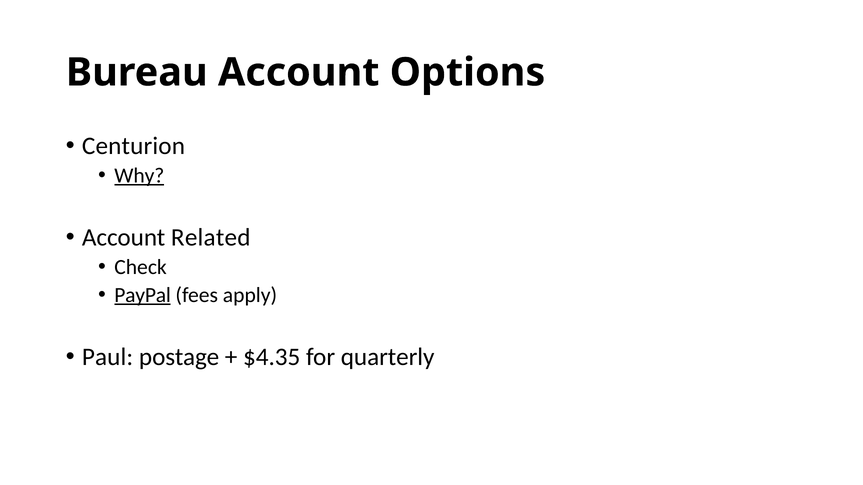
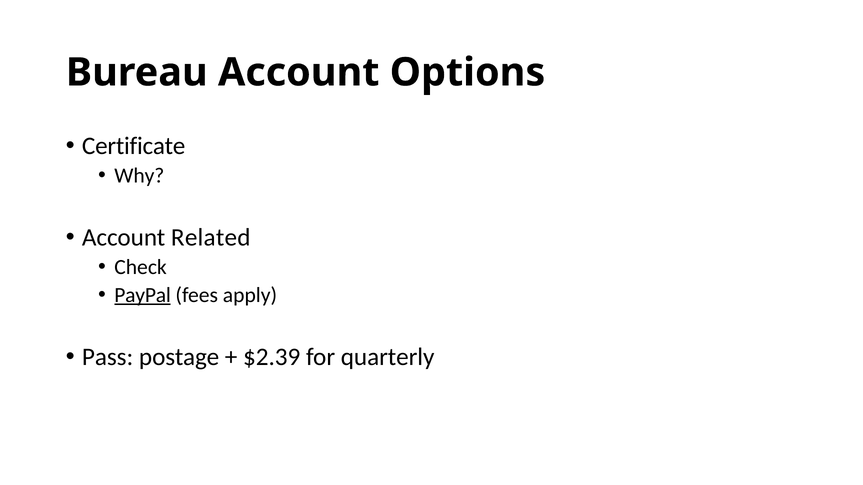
Centurion: Centurion -> Certificate
Why underline: present -> none
Paul: Paul -> Pass
$4.35: $4.35 -> $2.39
